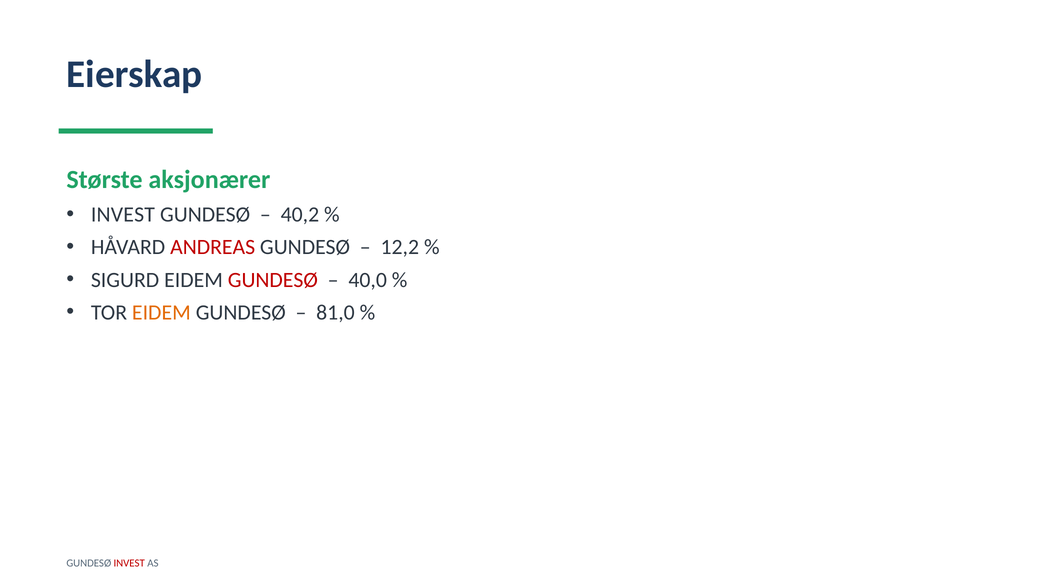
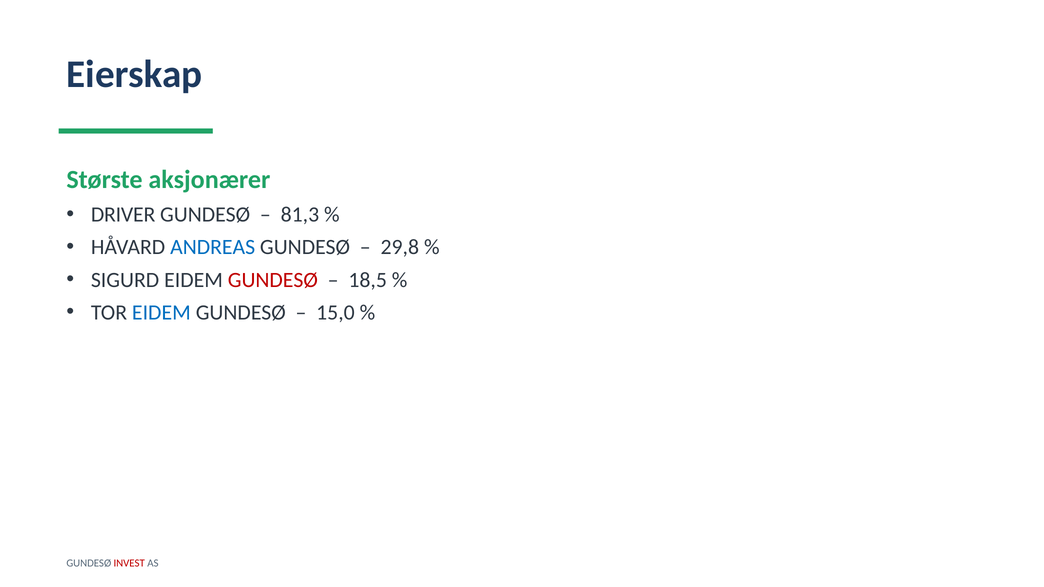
INVEST at (123, 215): INVEST -> DRIVER
40,2: 40,2 -> 81,3
ANDREAS colour: red -> blue
12,2: 12,2 -> 29,8
40,0: 40,0 -> 18,5
EIDEM at (161, 313) colour: orange -> blue
81,0: 81,0 -> 15,0
